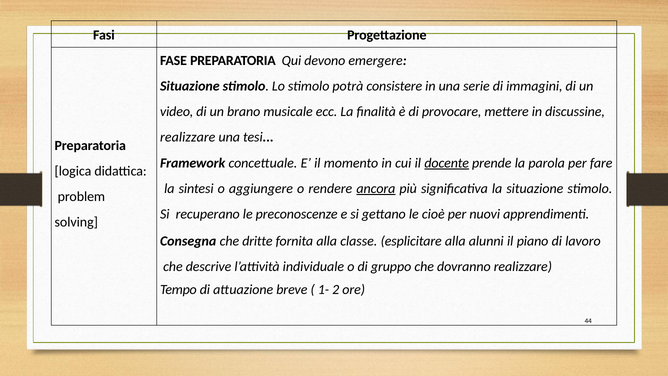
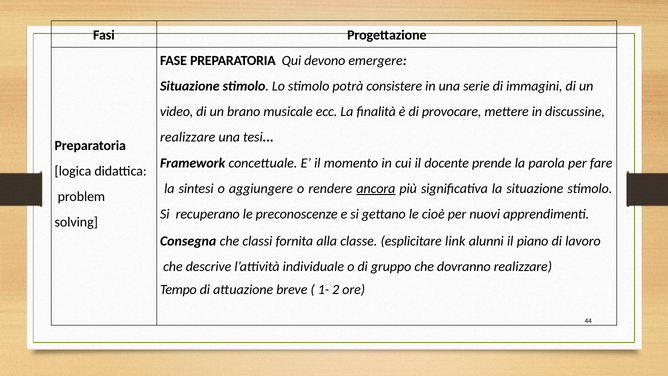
docente underline: present -> none
dritte: dritte -> classi
esplicitare alla: alla -> link
